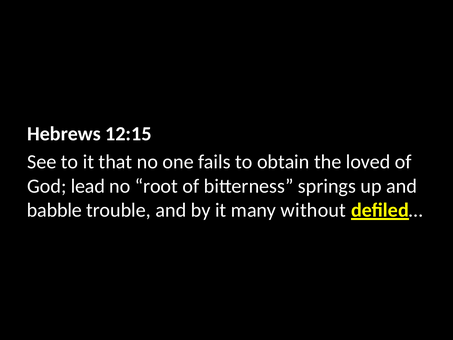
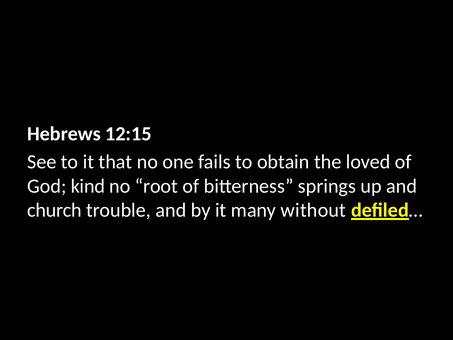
lead: lead -> kind
babble: babble -> church
